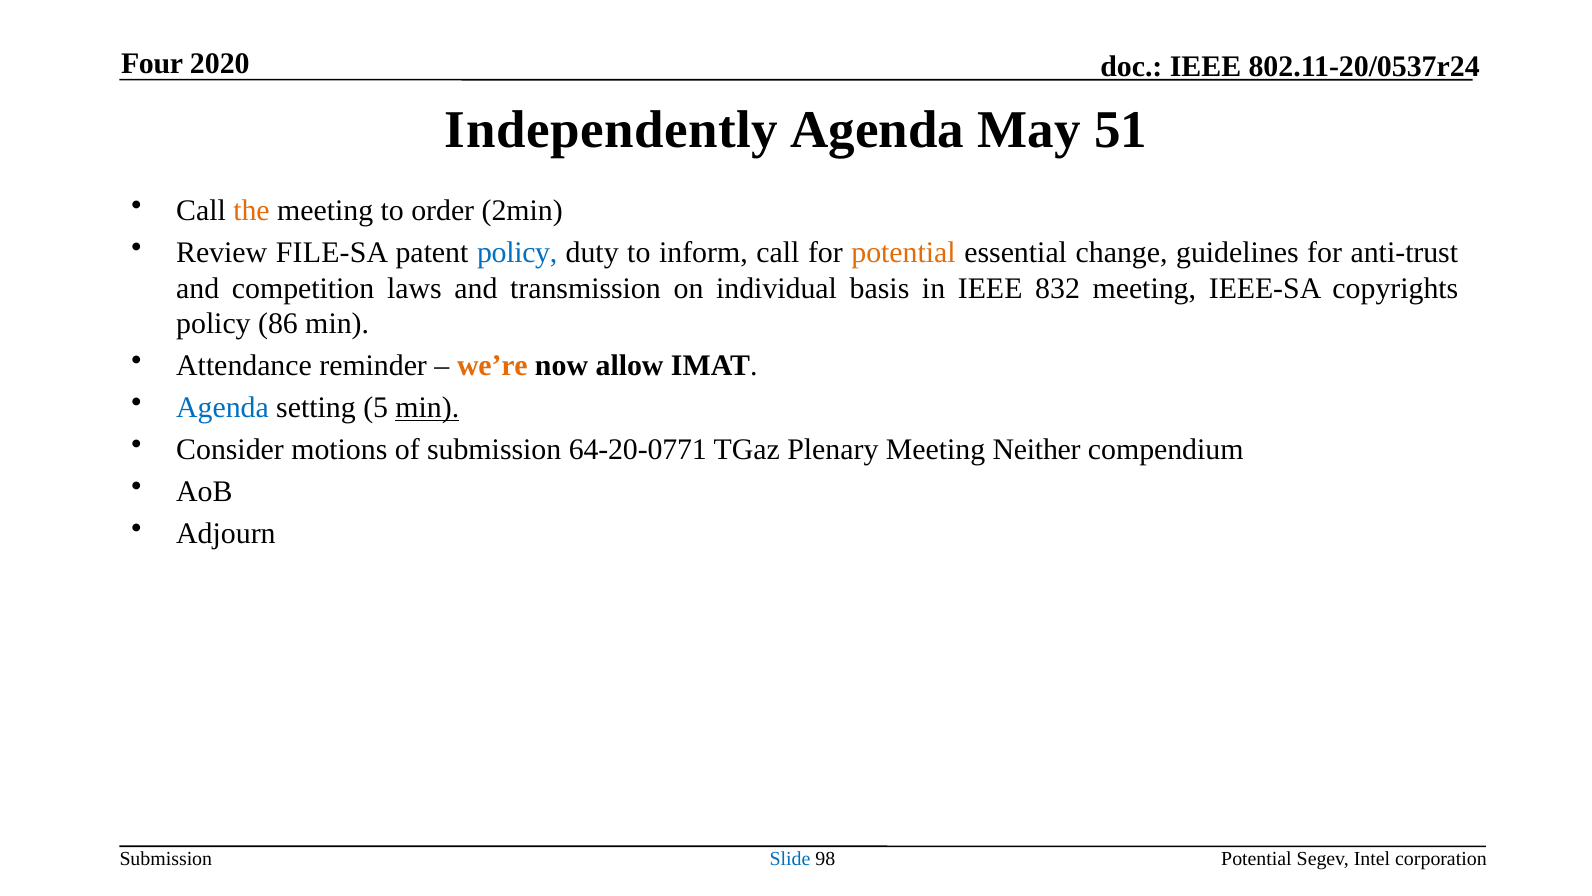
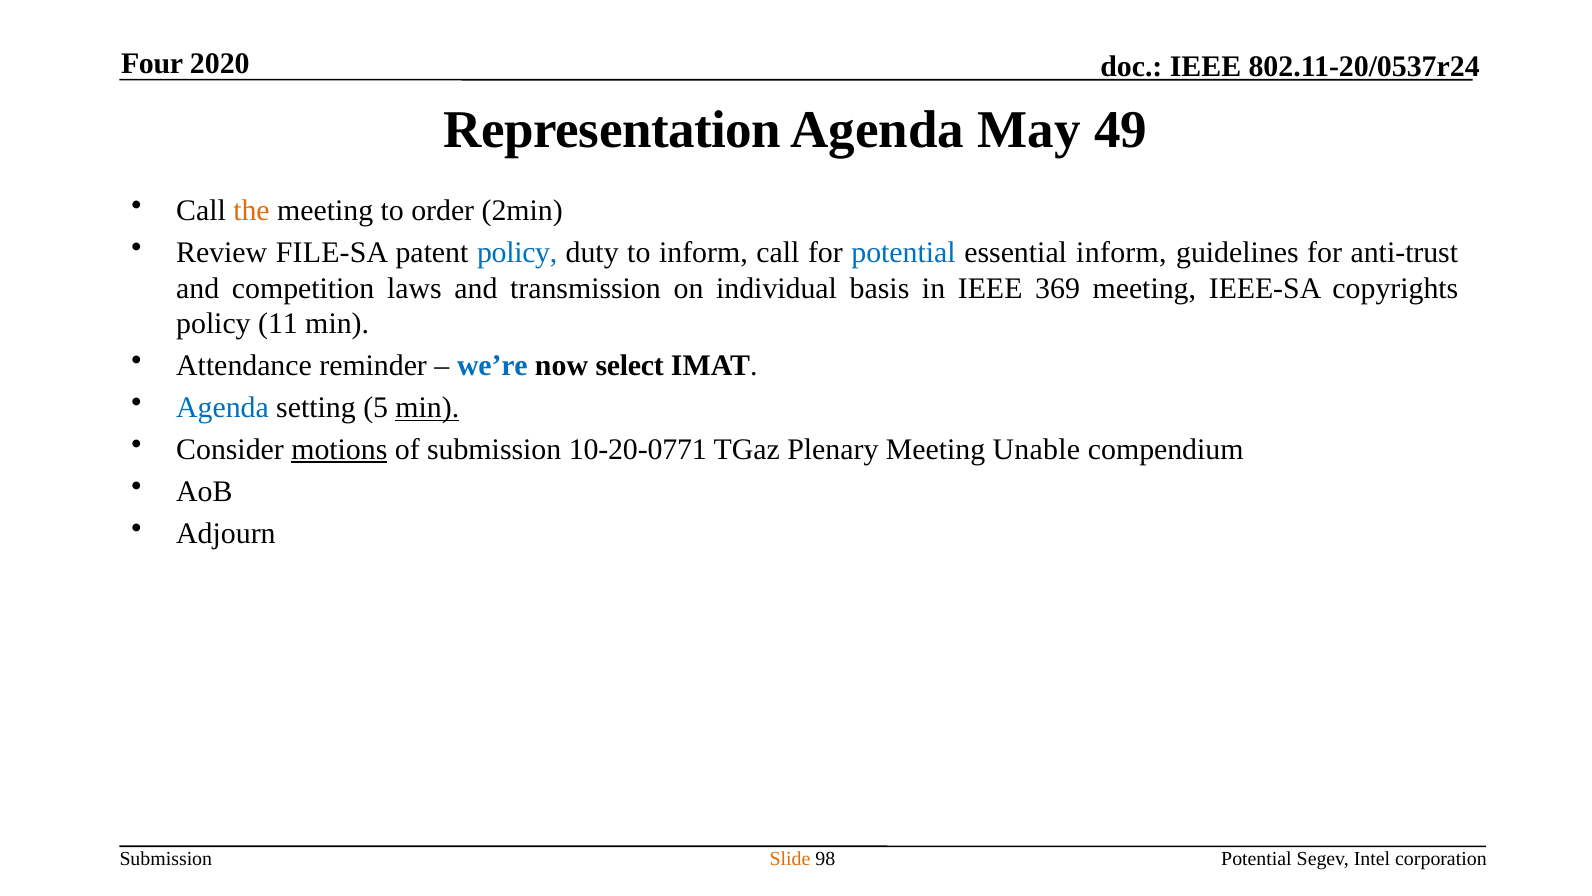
Independently: Independently -> Representation
51: 51 -> 49
potential at (904, 252) colour: orange -> blue
essential change: change -> inform
832: 832 -> 369
86: 86 -> 11
we’re colour: orange -> blue
allow: allow -> select
motions underline: none -> present
64-20-0771: 64-20-0771 -> 10-20-0771
Neither: Neither -> Unable
Slide colour: blue -> orange
